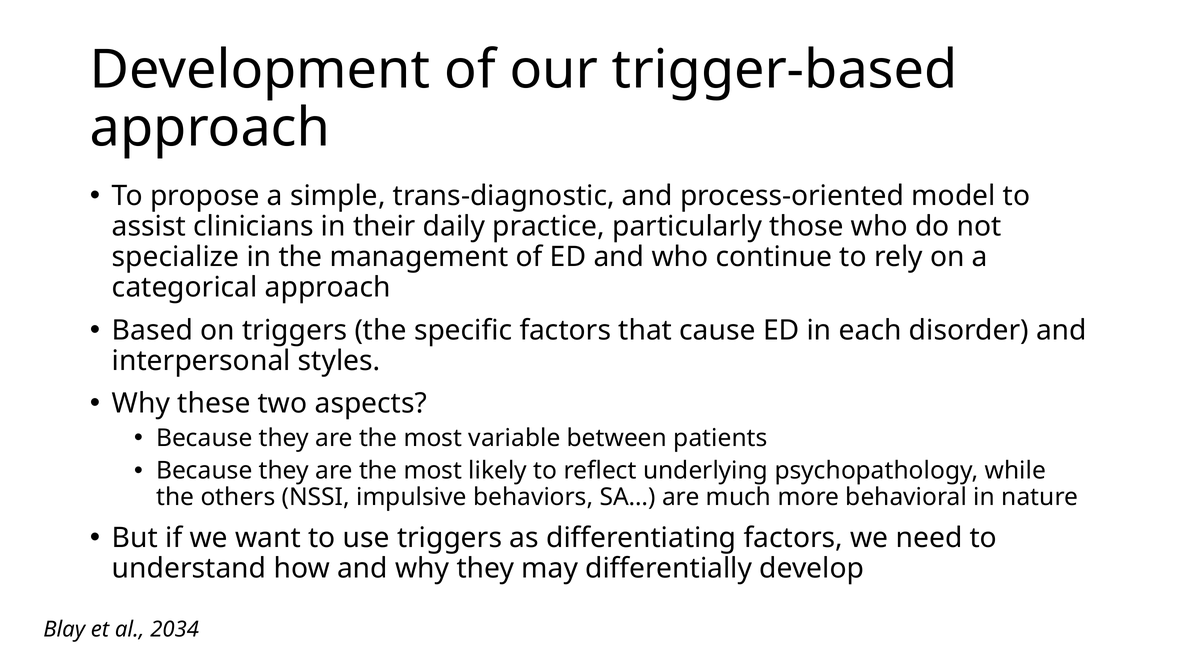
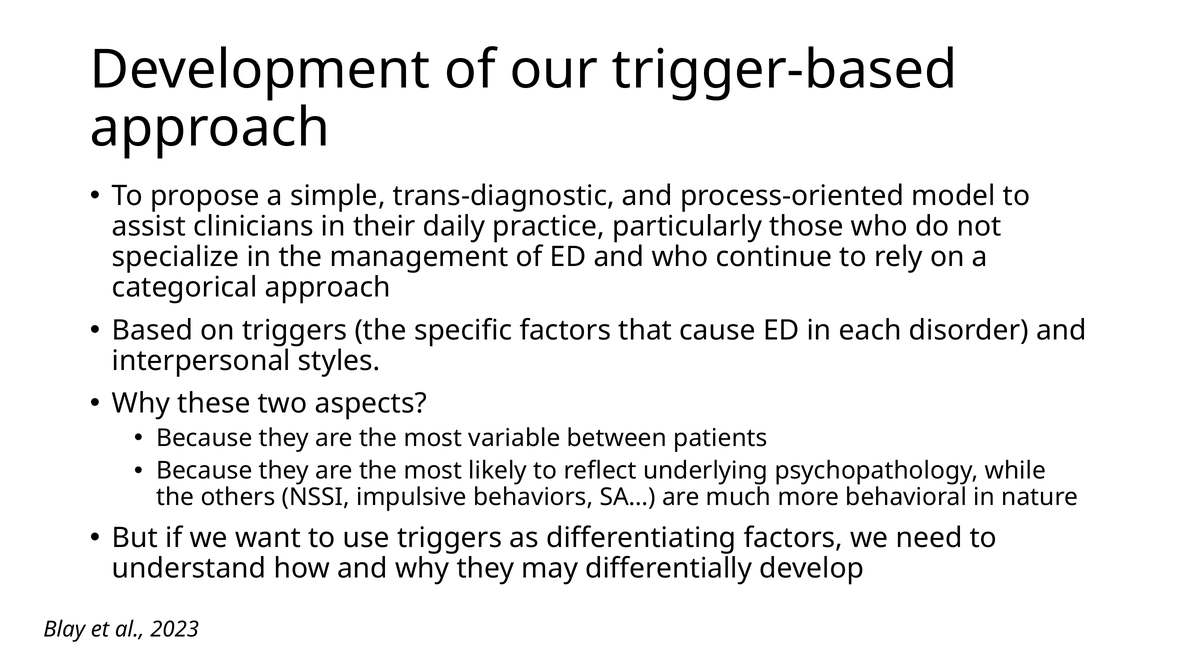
2034: 2034 -> 2023
